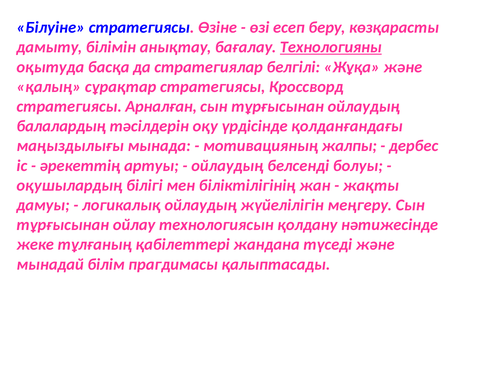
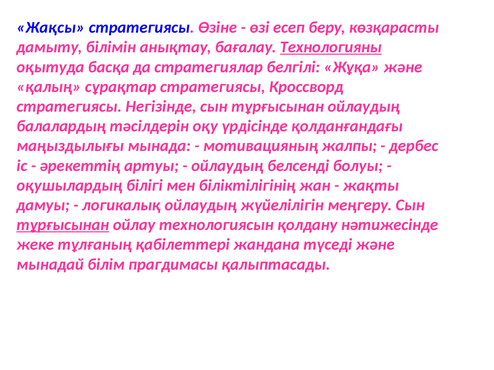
Білуіне: Білуіне -> Жақсы
Арналған: Арналған -> Негізінде
тұрғысынан at (63, 225) underline: none -> present
